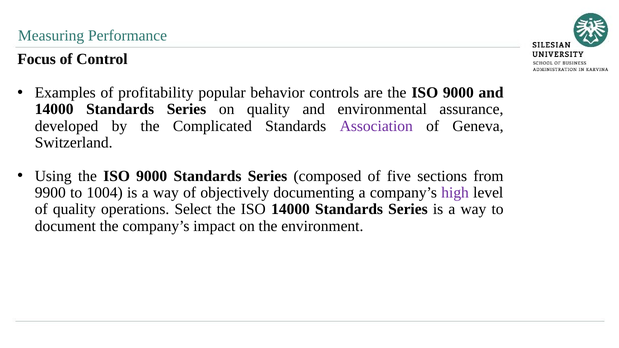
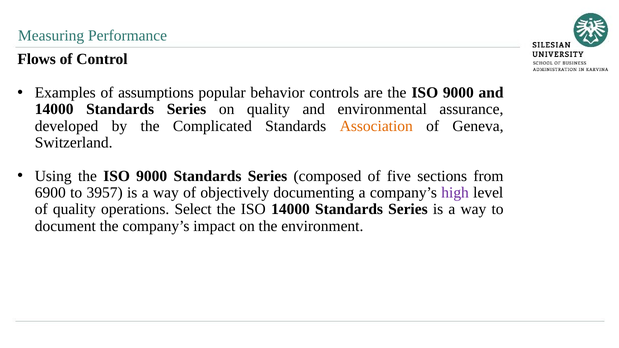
Focus: Focus -> Flows
profitability: profitability -> assumptions
Association colour: purple -> orange
9900: 9900 -> 6900
1004: 1004 -> 3957
